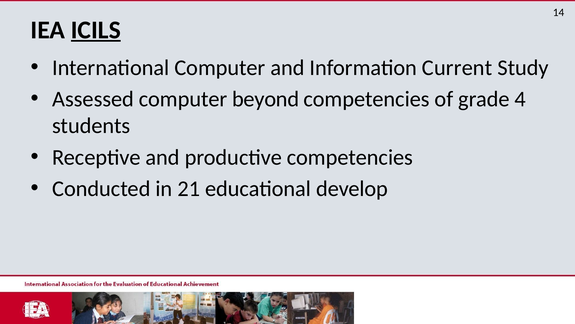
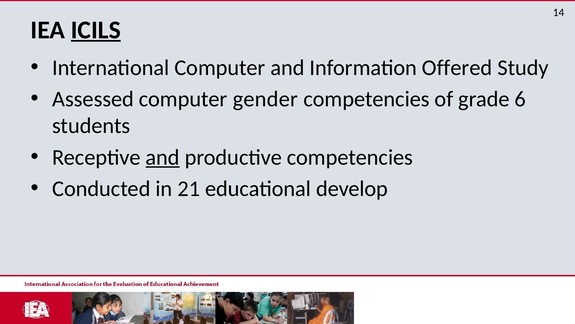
Current: Current -> Offered
beyond: beyond -> gender
4: 4 -> 6
and at (163, 157) underline: none -> present
